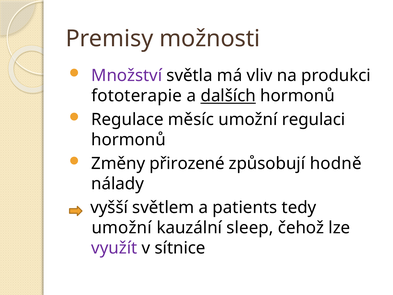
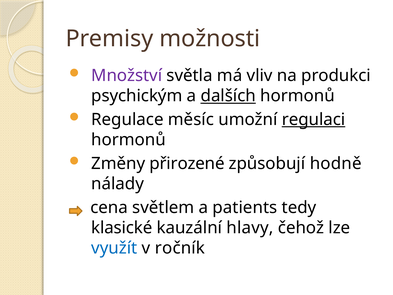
fototerapie: fototerapie -> psychickým
regulaci underline: none -> present
vyšší: vyšší -> cena
umožní at (122, 228): umožní -> klasické
sleep: sleep -> hlavy
využít colour: purple -> blue
sítnice: sítnice -> ročník
